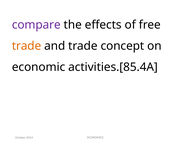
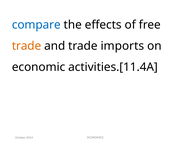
compare colour: purple -> blue
concept: concept -> imports
activities.[85.4A: activities.[85.4A -> activities.[11.4A
